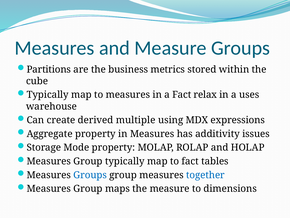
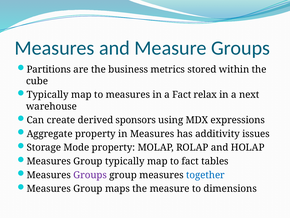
uses: uses -> next
multiple: multiple -> sponsors
Groups at (90, 175) colour: blue -> purple
